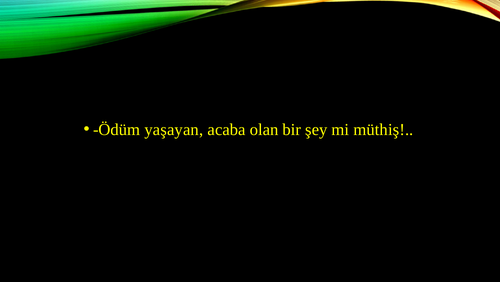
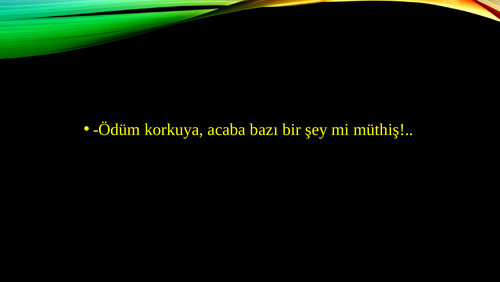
yaşayan: yaşayan -> korkuya
olan: olan -> bazı
